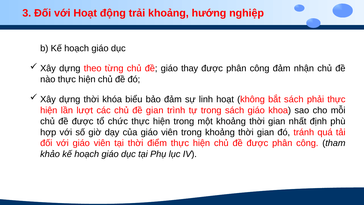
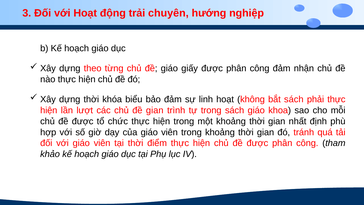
trải khoảng: khoảng -> chuyên
thay: thay -> giấy
